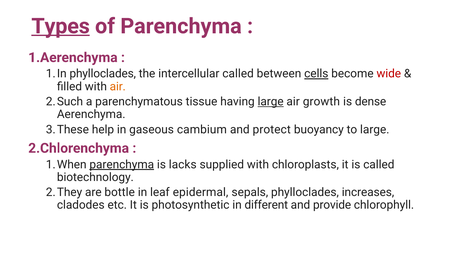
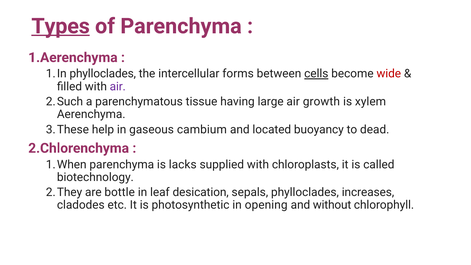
intercellular called: called -> forms
air at (118, 86) colour: orange -> purple
large at (271, 102) underline: present -> none
dense: dense -> xylem
protect: protect -> located
to large: large -> dead
parenchyma at (122, 164) underline: present -> none
epidermal: epidermal -> desication
different: different -> opening
provide: provide -> without
